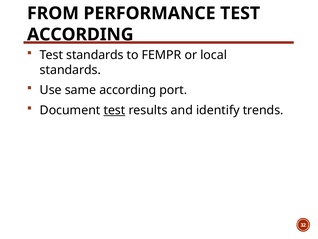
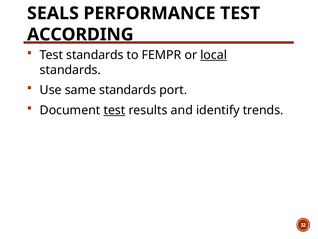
FROM: FROM -> SEALS
local underline: none -> present
same according: according -> standards
